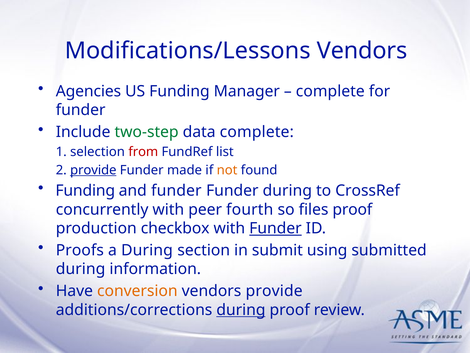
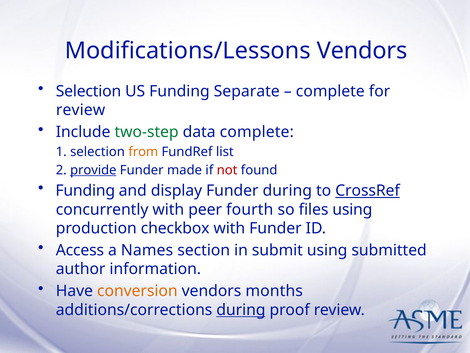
Agencies at (88, 91): Agencies -> Selection
Manager: Manager -> Separate
funder at (81, 110): funder -> review
from colour: red -> orange
not colour: orange -> red
and funder: funder -> display
CrossRef underline: none -> present
files proof: proof -> using
Funder at (275, 228) underline: present -> none
Proofs: Proofs -> Access
a During: During -> Names
during at (81, 269): during -> author
vendors provide: provide -> months
